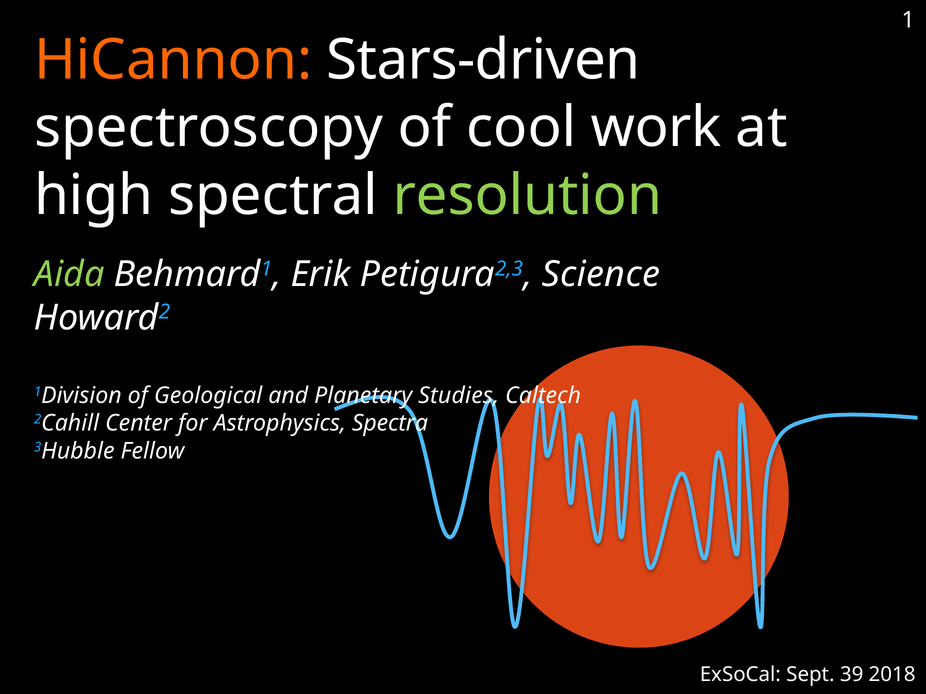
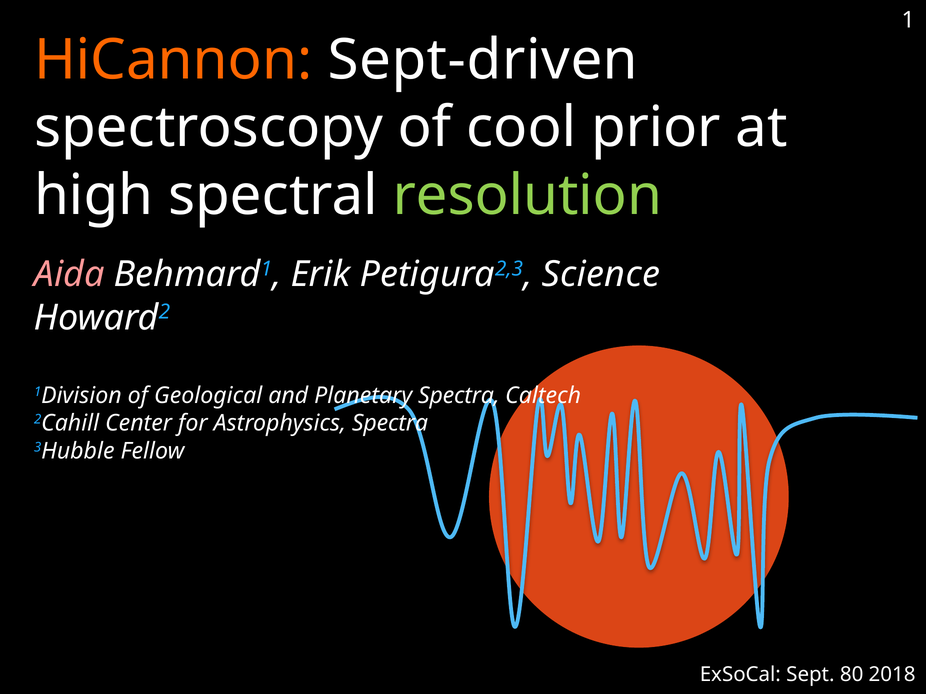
Stars-driven: Stars-driven -> Sept-driven
work: work -> prior
Aida colour: light green -> pink
Planetary Studies: Studies -> Spectra
39: 39 -> 80
